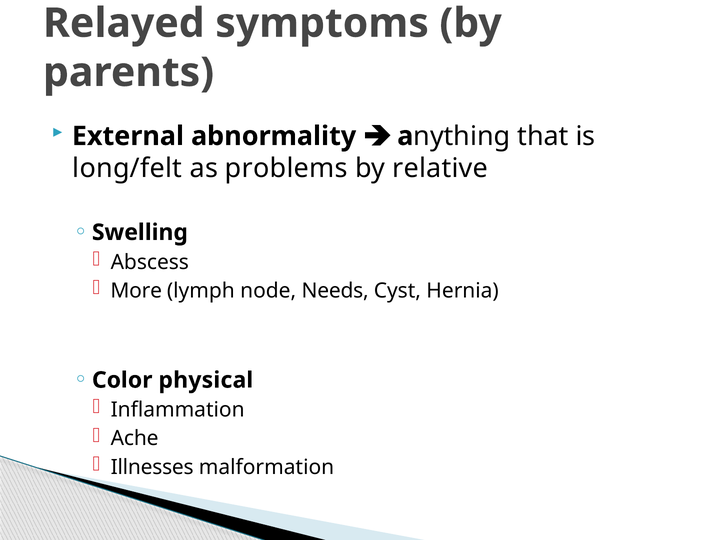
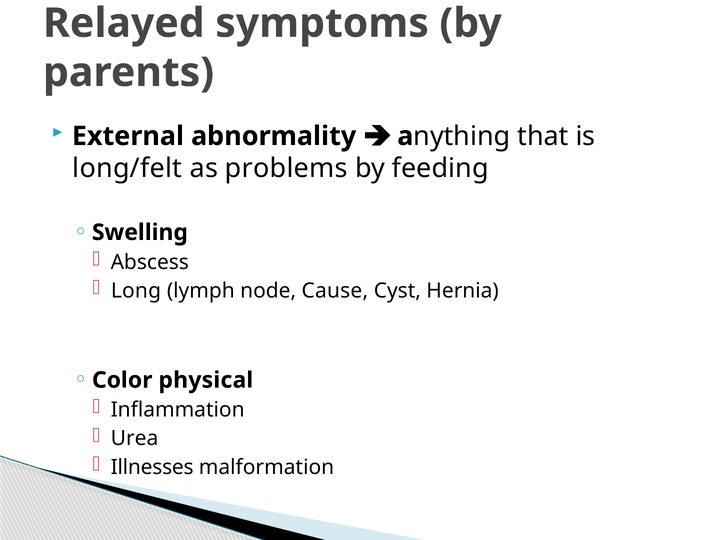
relative: relative -> feeding
More: More -> Long
Needs: Needs -> Cause
Ache: Ache -> Urea
